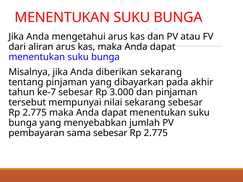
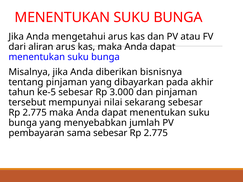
diberikan sekarang: sekarang -> bisnisnya
ke-7: ke-7 -> ke-5
